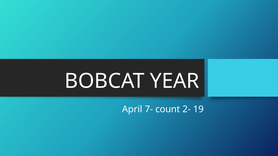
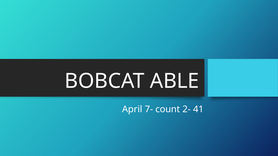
YEAR: YEAR -> ABLE
19: 19 -> 41
